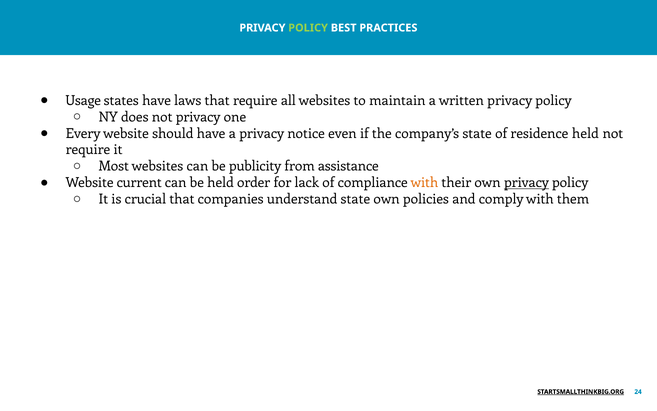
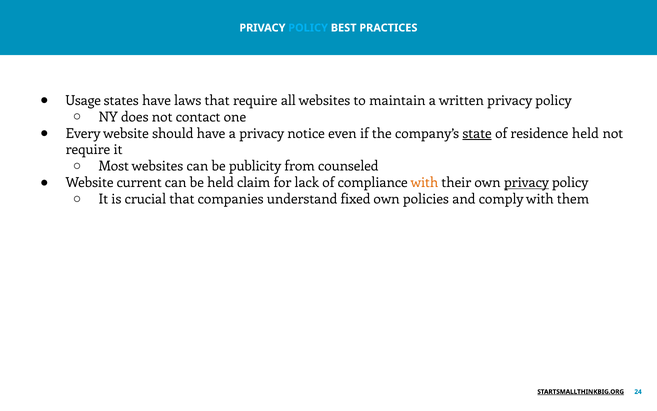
POLICY at (308, 28) colour: light green -> light blue
not privacy: privacy -> contact
state at (477, 133) underline: none -> present
assistance: assistance -> counseled
order: order -> claim
understand state: state -> fixed
